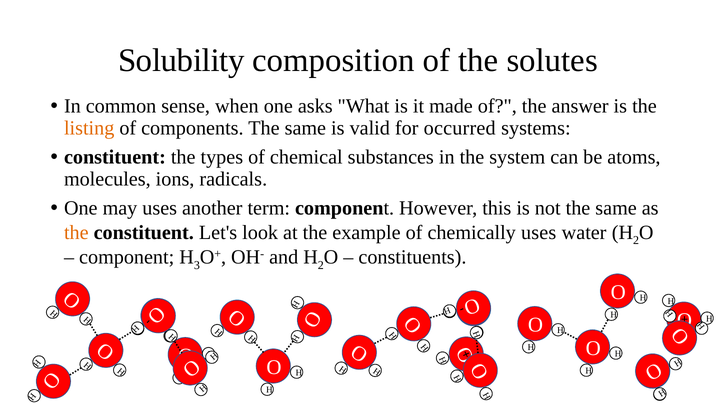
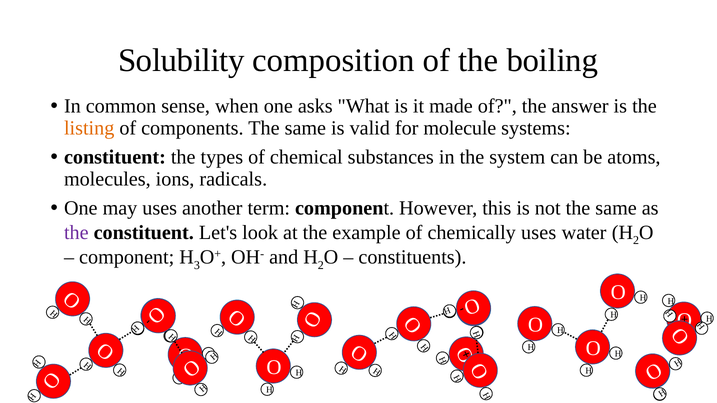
solutes: solutes -> boiling
occurred: occurred -> molecule
the at (76, 233) colour: orange -> purple
